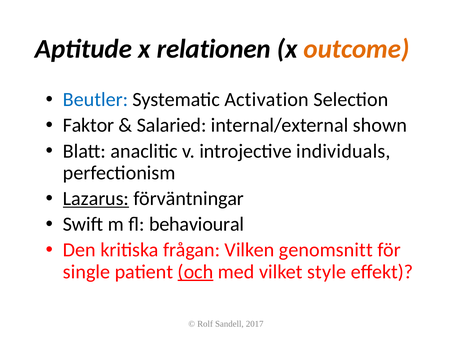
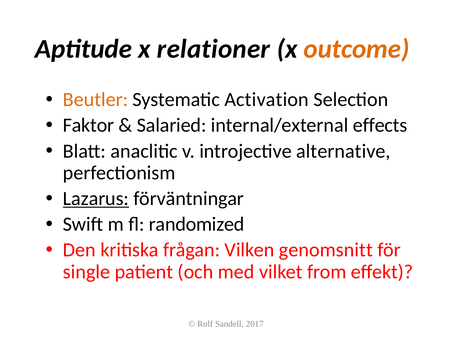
relationen: relationen -> relationer
Beutler colour: blue -> orange
shown: shown -> effects
individuals: individuals -> alternative
behavioural: behavioural -> randomized
och underline: present -> none
style: style -> from
